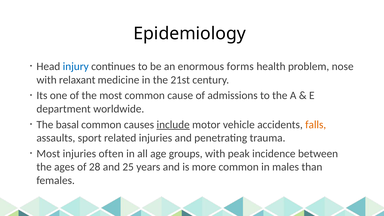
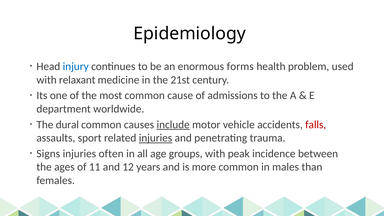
nose: nose -> used
basal: basal -> dural
falls colour: orange -> red
injuries at (155, 138) underline: none -> present
Most at (48, 154): Most -> Signs
28: 28 -> 11
25: 25 -> 12
